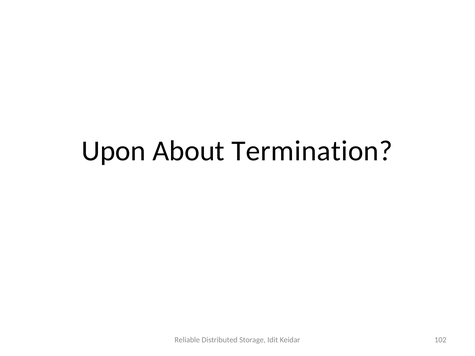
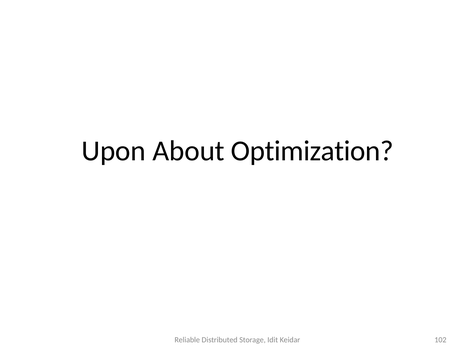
Termination: Termination -> Optimization
